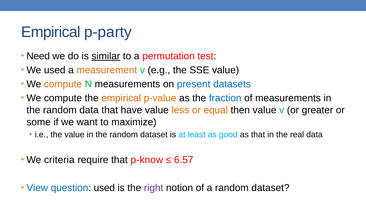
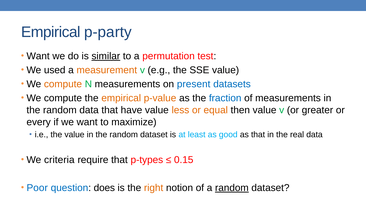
Need at (38, 56): Need -> Want
some: some -> every
p-know: p-know -> p-types
6.57: 6.57 -> 0.15
View: View -> Poor
question used: used -> does
right colour: purple -> orange
random at (232, 188) underline: none -> present
